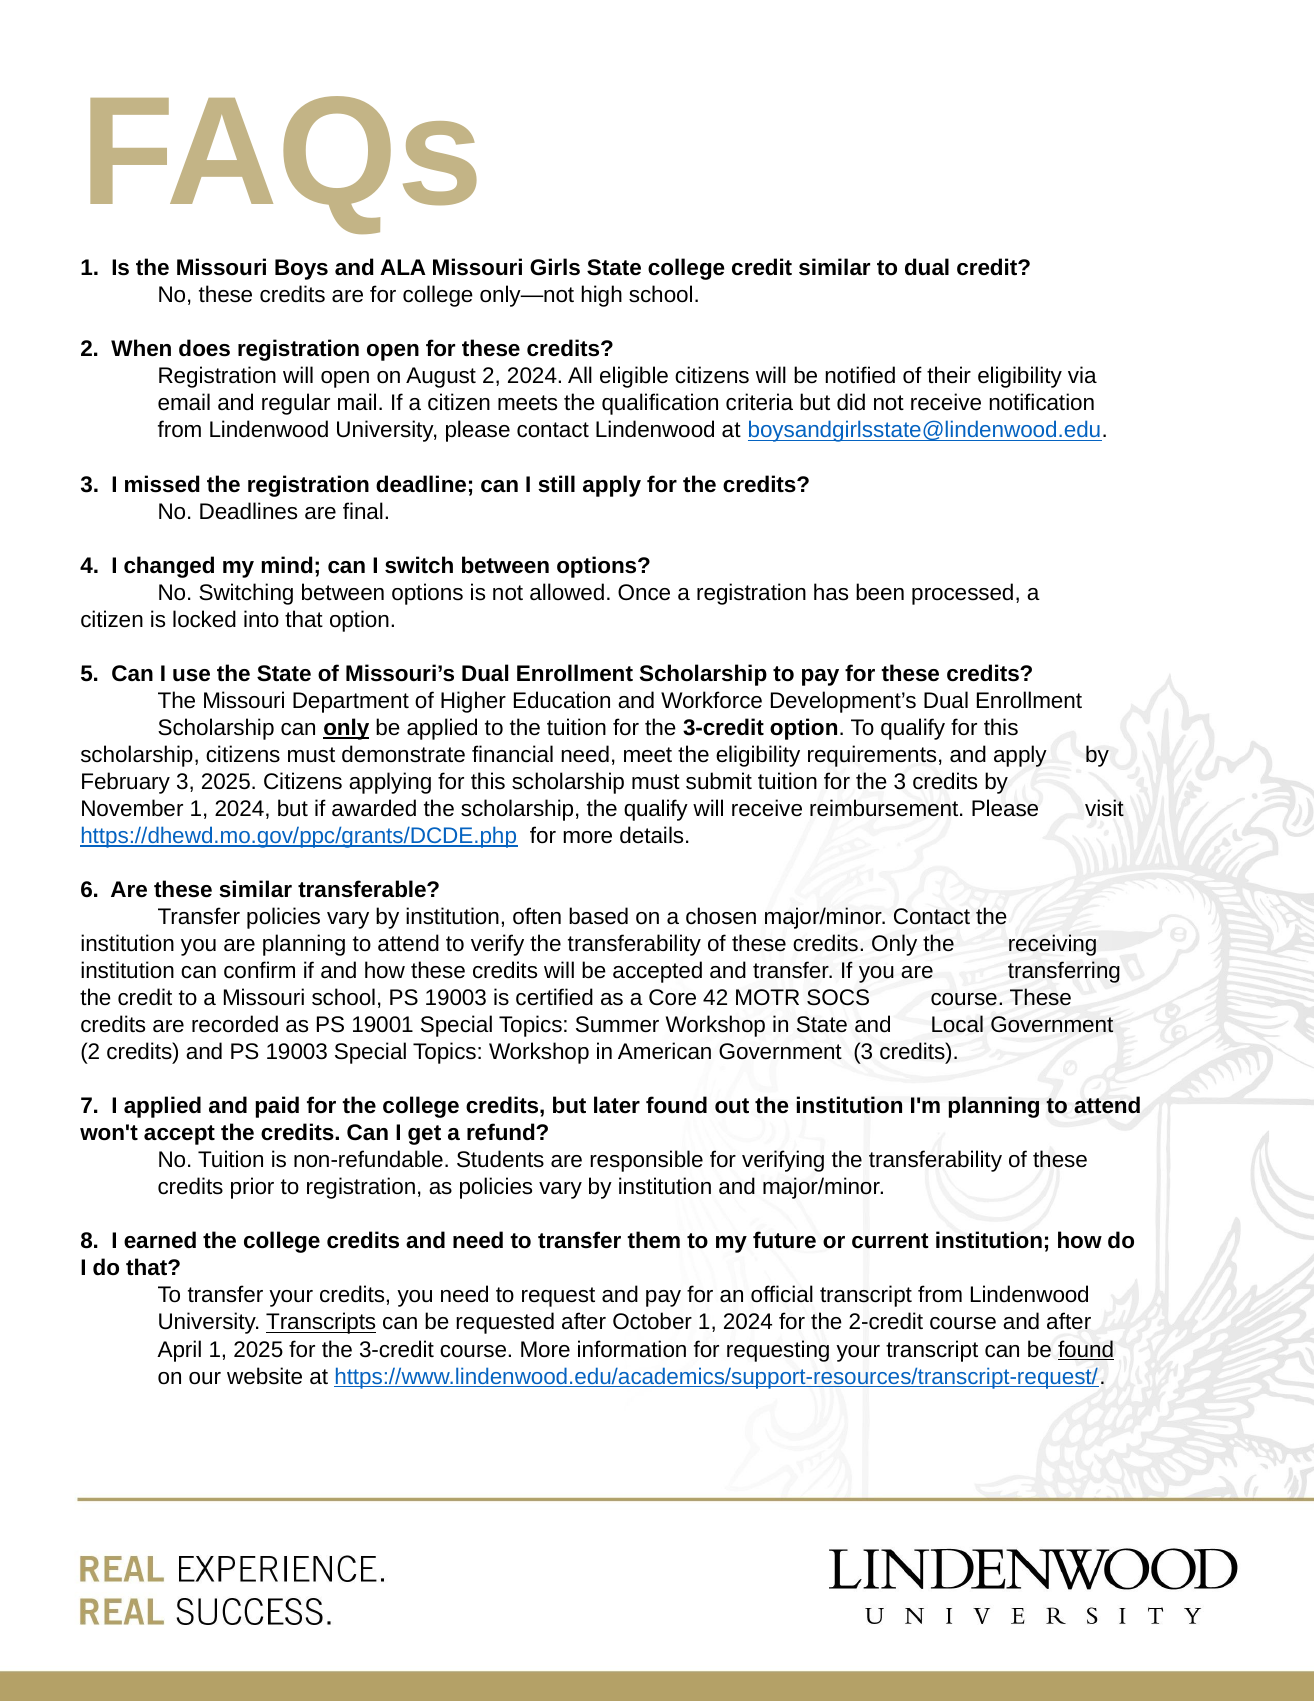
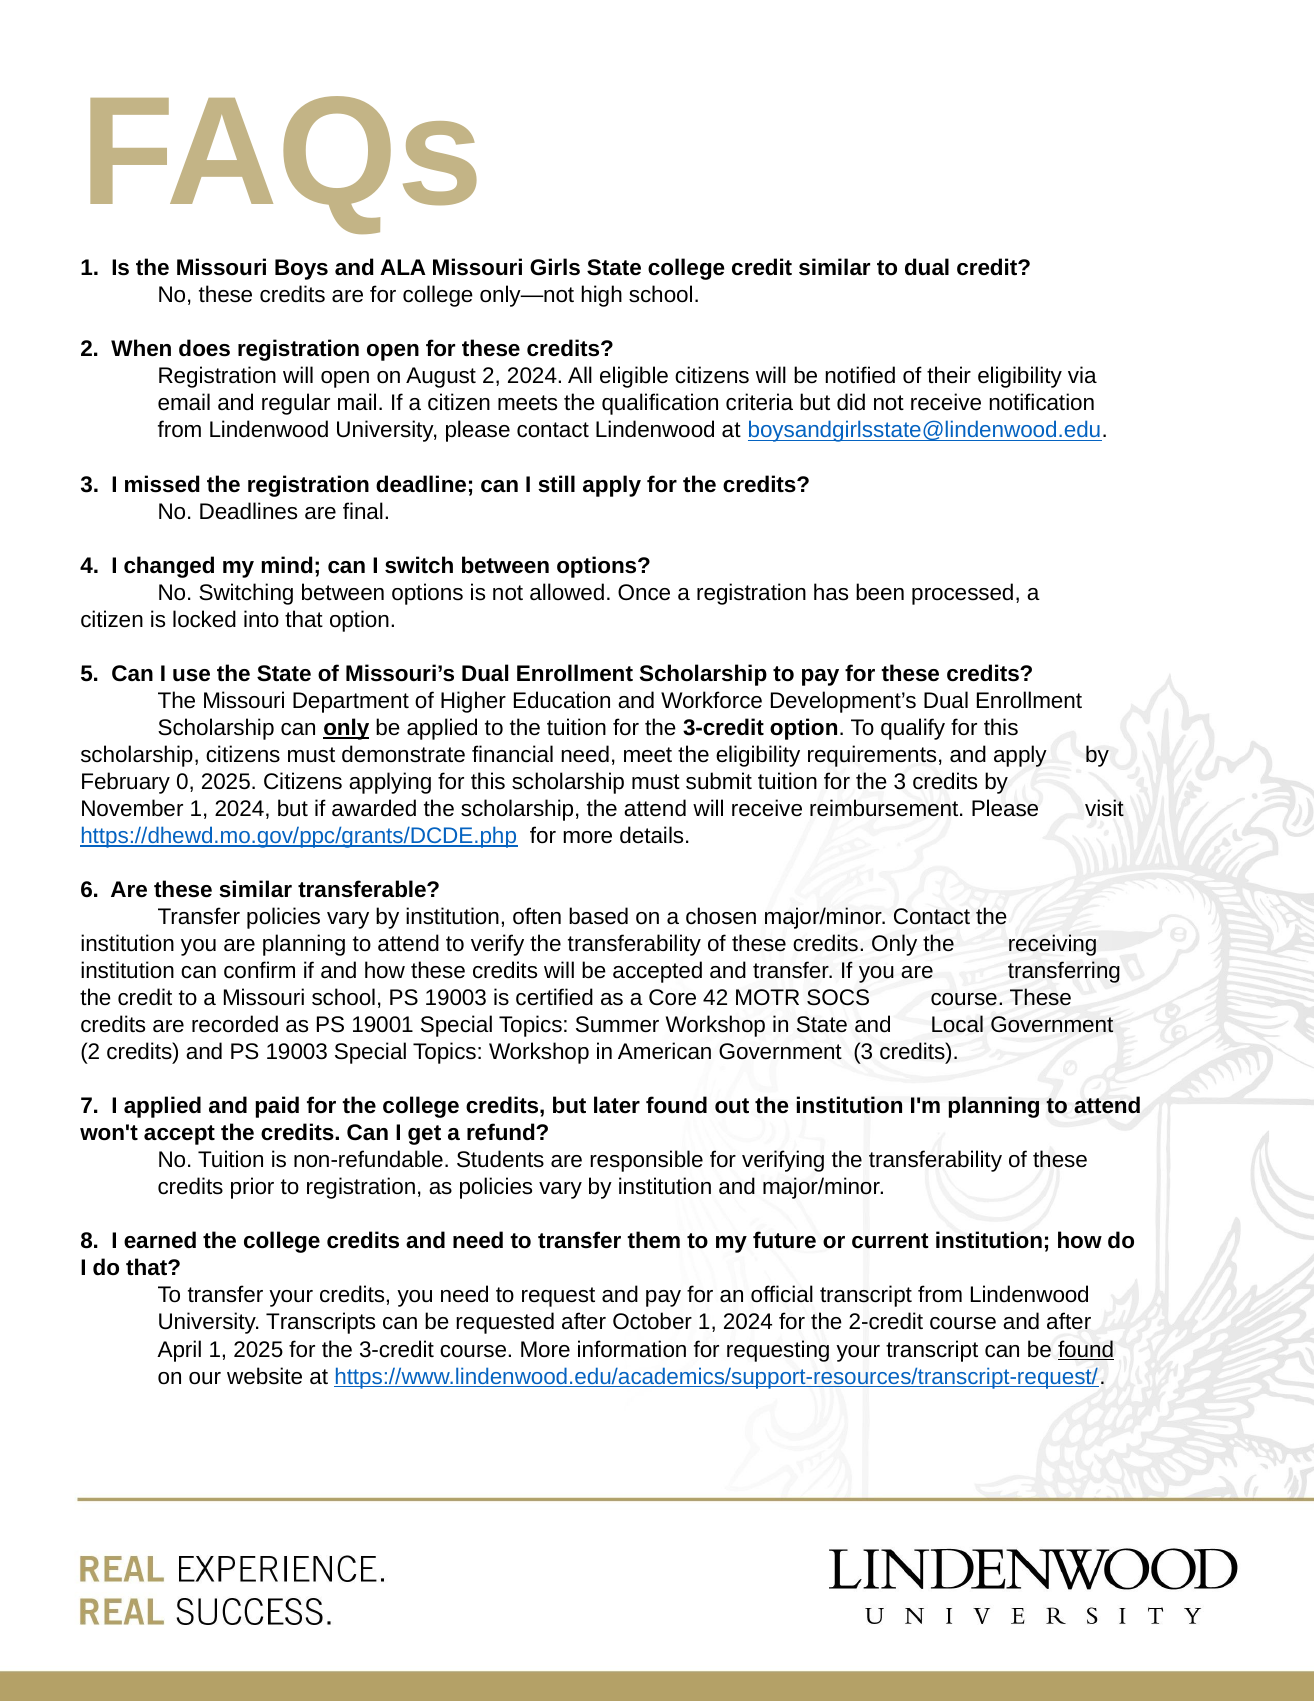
February 3: 3 -> 0
the qualify: qualify -> attend
Transcripts underline: present -> none
